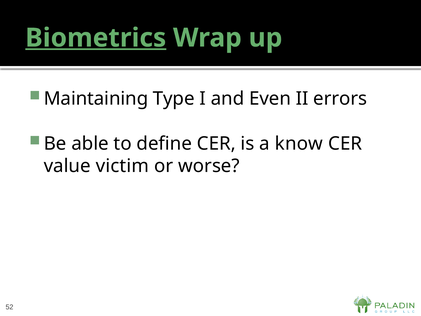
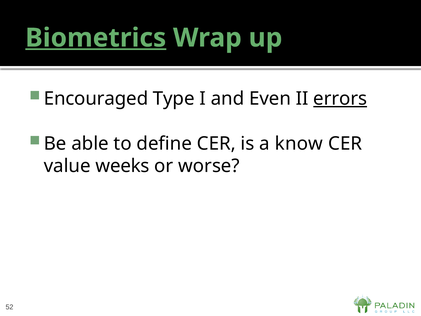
Maintaining: Maintaining -> Encouraged
errors underline: none -> present
victim: victim -> weeks
